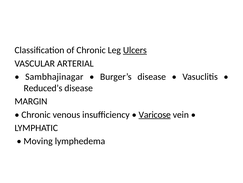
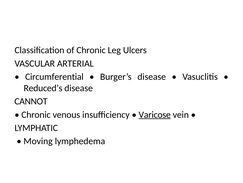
Ulcers underline: present -> none
Sambhajinagar: Sambhajinagar -> Circumferential
MARGIN: MARGIN -> CANNOT
